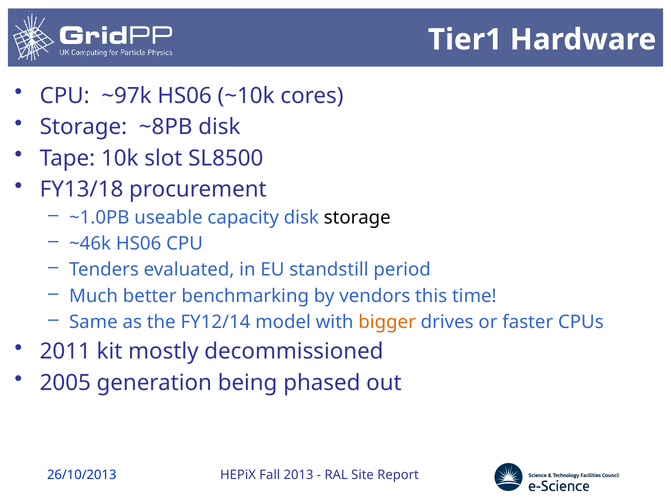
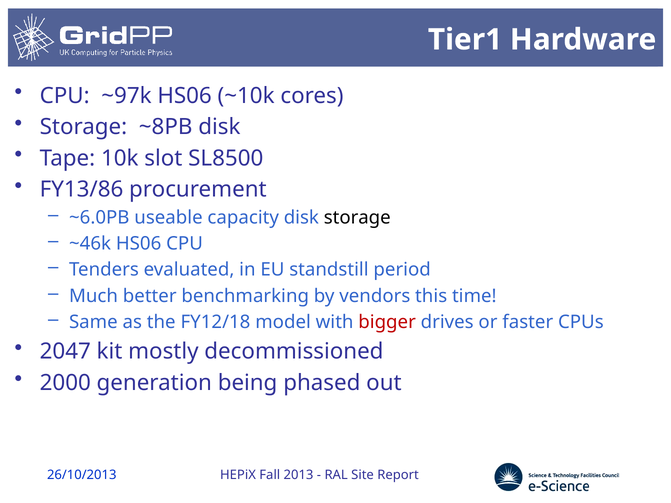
FY13/18: FY13/18 -> FY13/86
~1.0PB: ~1.0PB -> ~6.0PB
FY12/14: FY12/14 -> FY12/18
bigger colour: orange -> red
2011: 2011 -> 2047
2005: 2005 -> 2000
